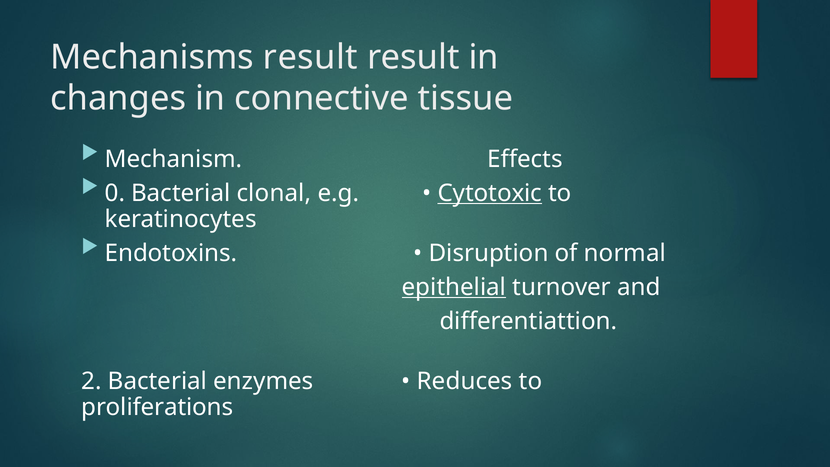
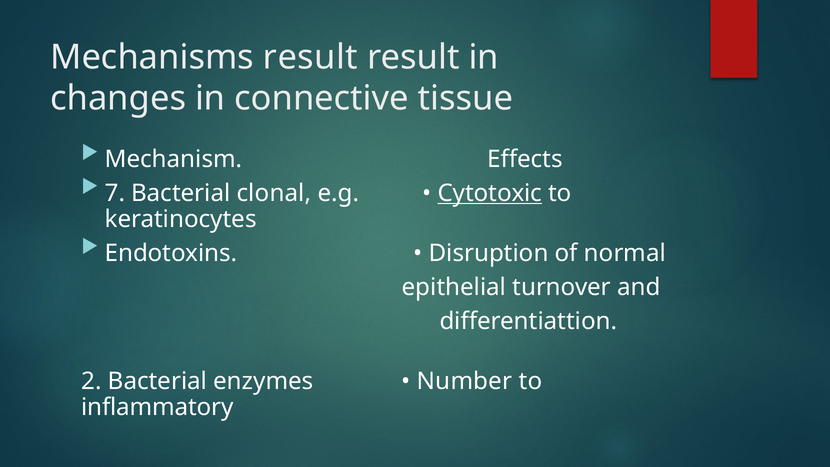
0: 0 -> 7
epithelial underline: present -> none
Reduces: Reduces -> Number
proliferations: proliferations -> inflammatory
